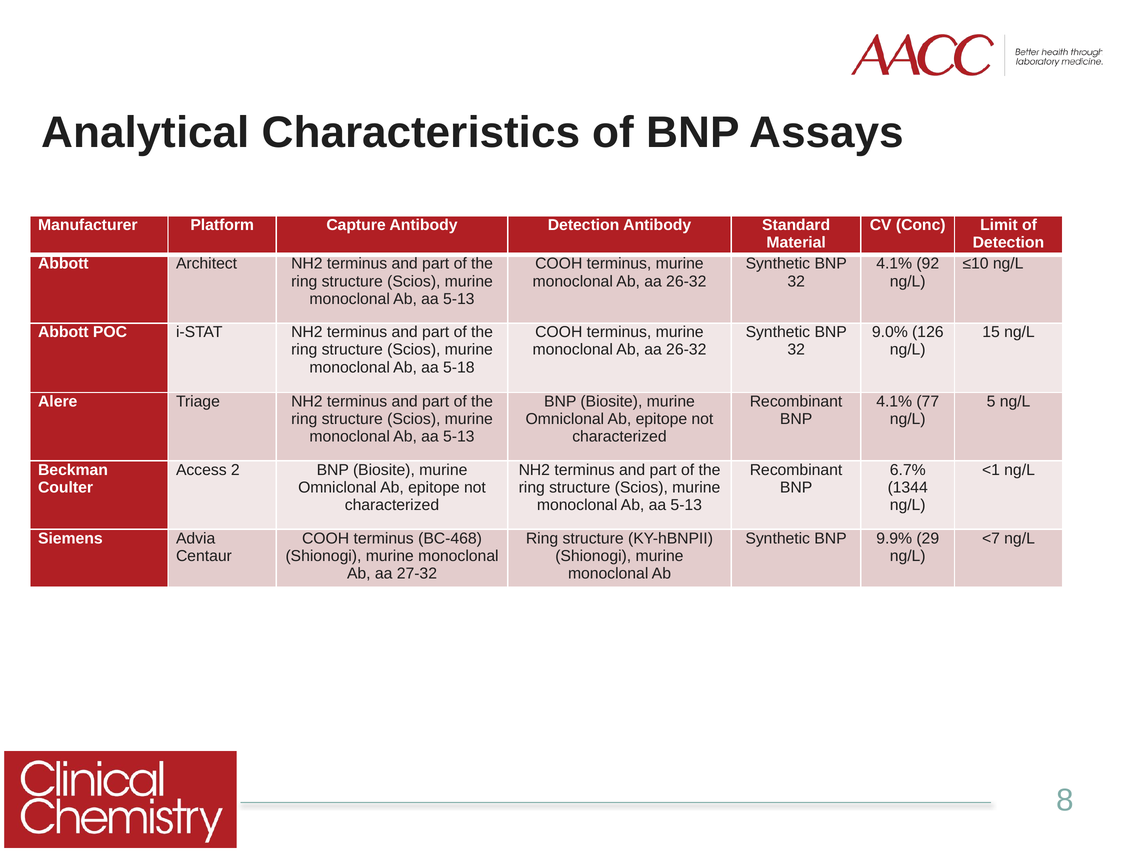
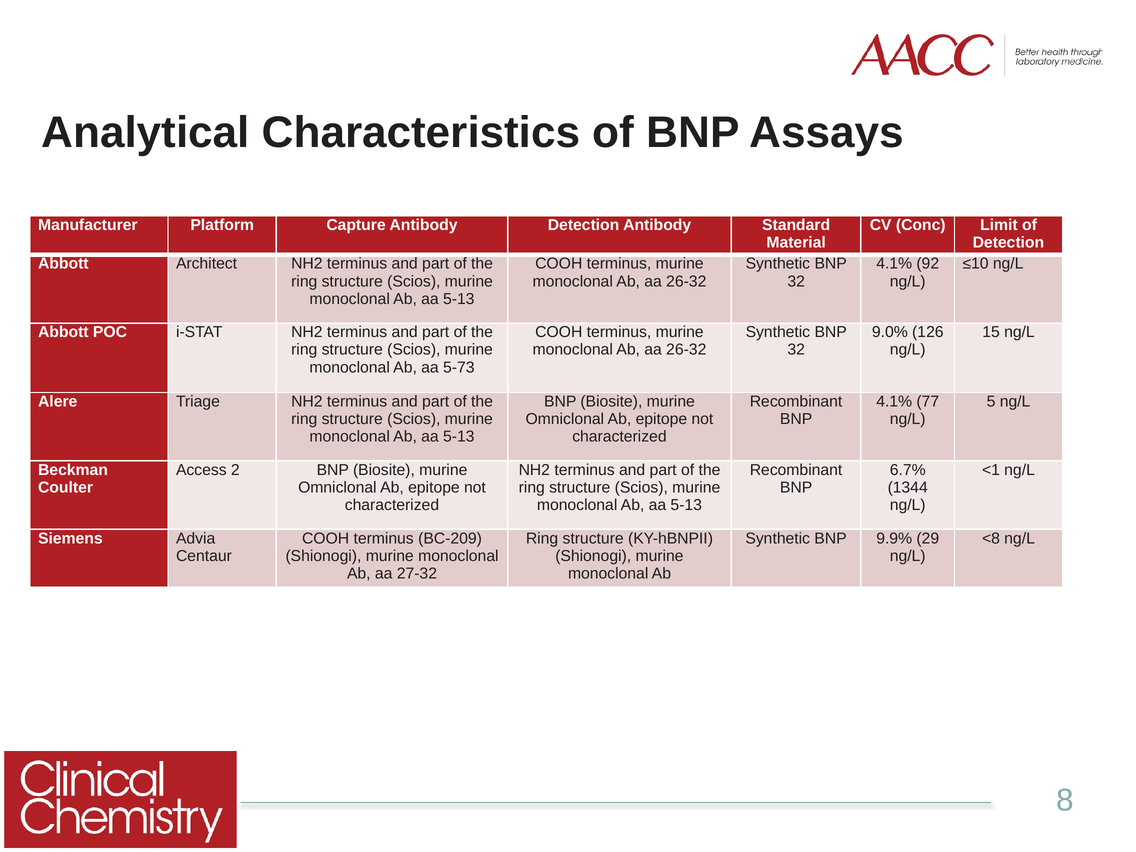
5-18: 5-18 -> 5-73
BC-468: BC-468 -> BC-209
<7: <7 -> <8
